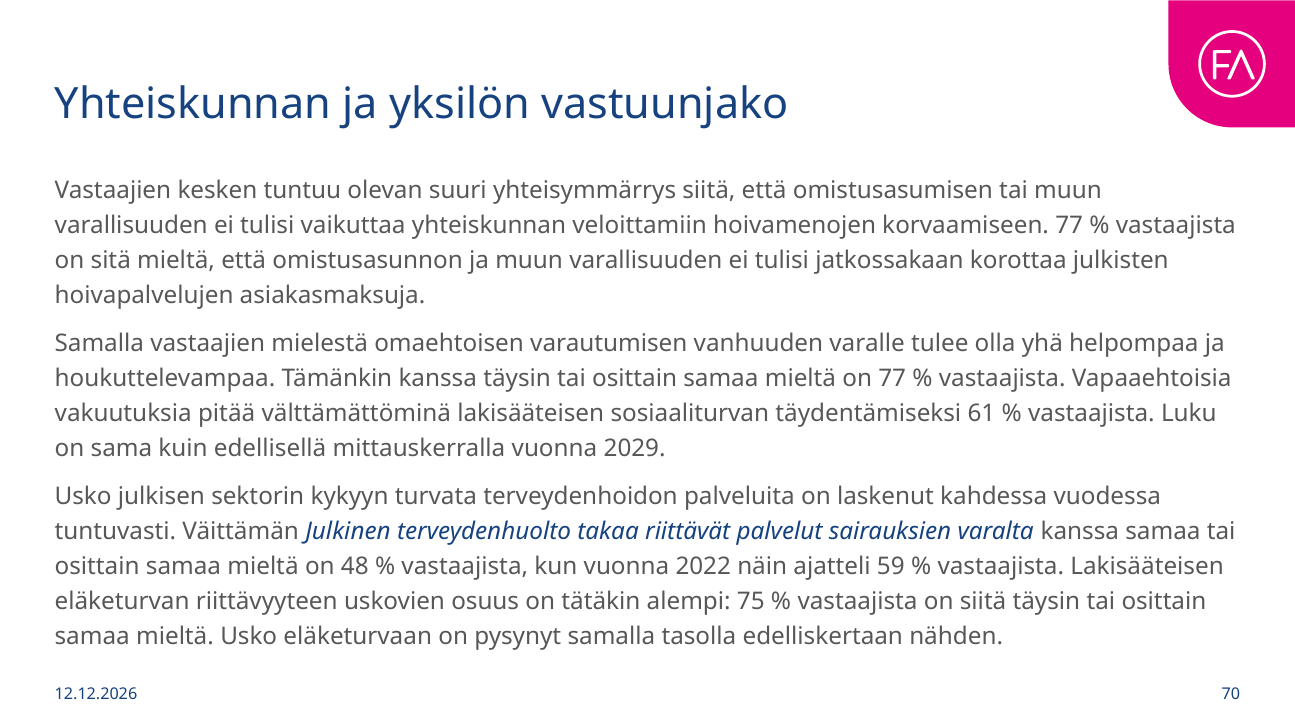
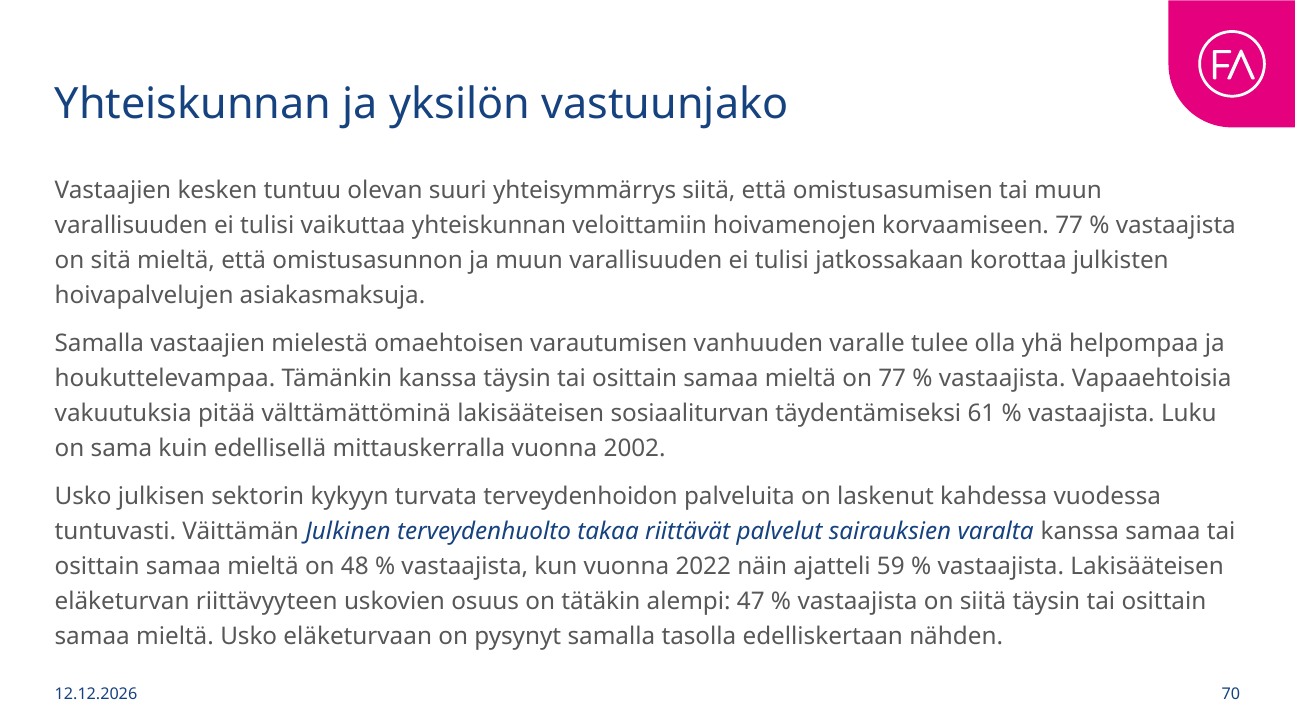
2029: 2029 -> 2002
75: 75 -> 47
